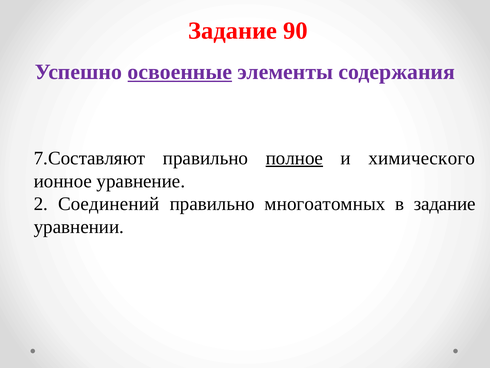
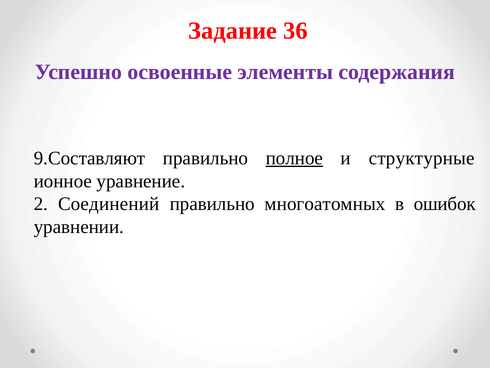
90: 90 -> 36
освоенные underline: present -> none
7.Составляют: 7.Составляют -> 9.Составляют
химического: химического -> структурные
в задание: задание -> ошибок
